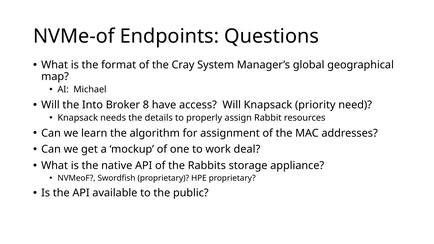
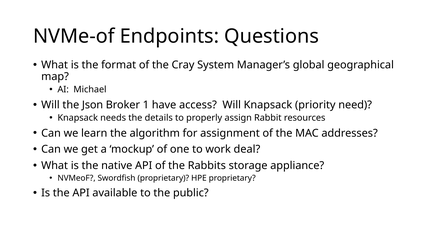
Into: Into -> Json
8: 8 -> 1
